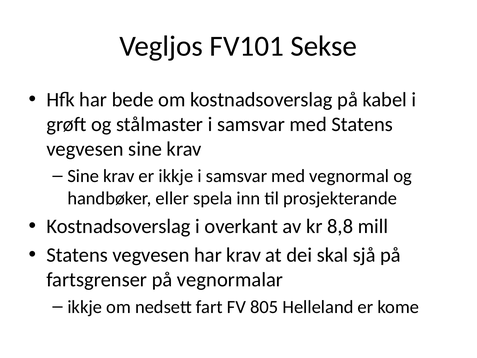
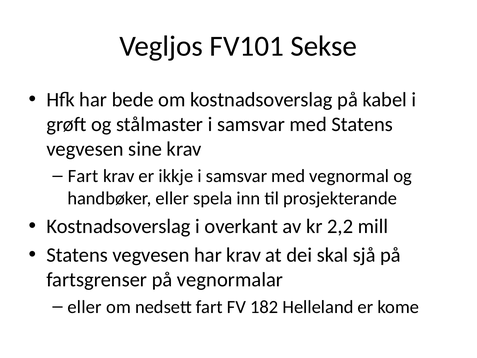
Sine at (83, 176): Sine -> Fart
8,8: 8,8 -> 2,2
ikkje at (85, 307): ikkje -> eller
805: 805 -> 182
